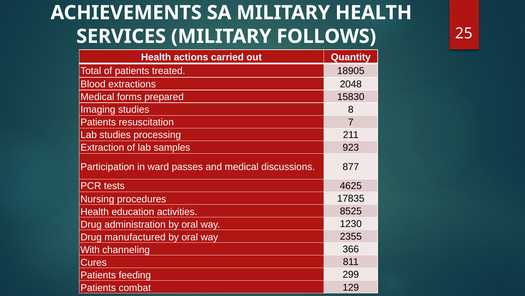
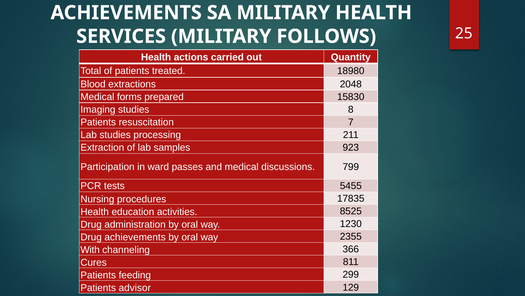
18905: 18905 -> 18980
877: 877 -> 799
4625: 4625 -> 5455
Drug manufactured: manufactured -> achievements
combat: combat -> advisor
